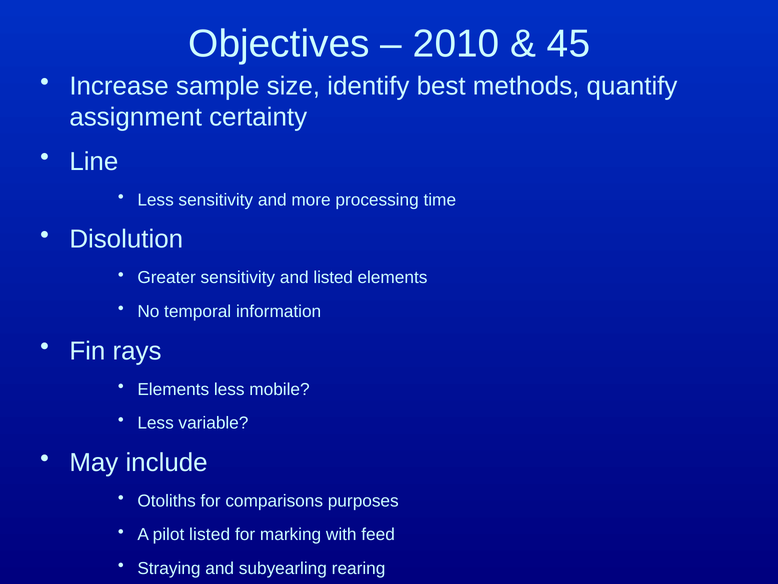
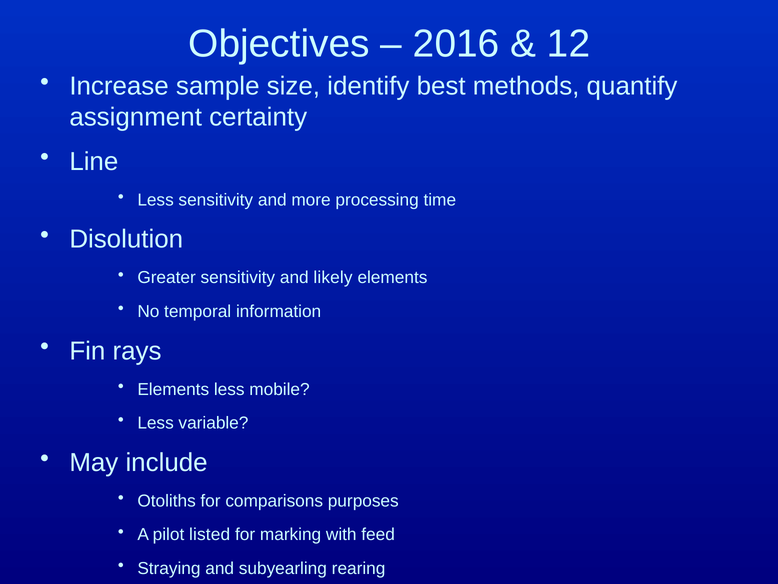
2010: 2010 -> 2016
45: 45 -> 12
and listed: listed -> likely
